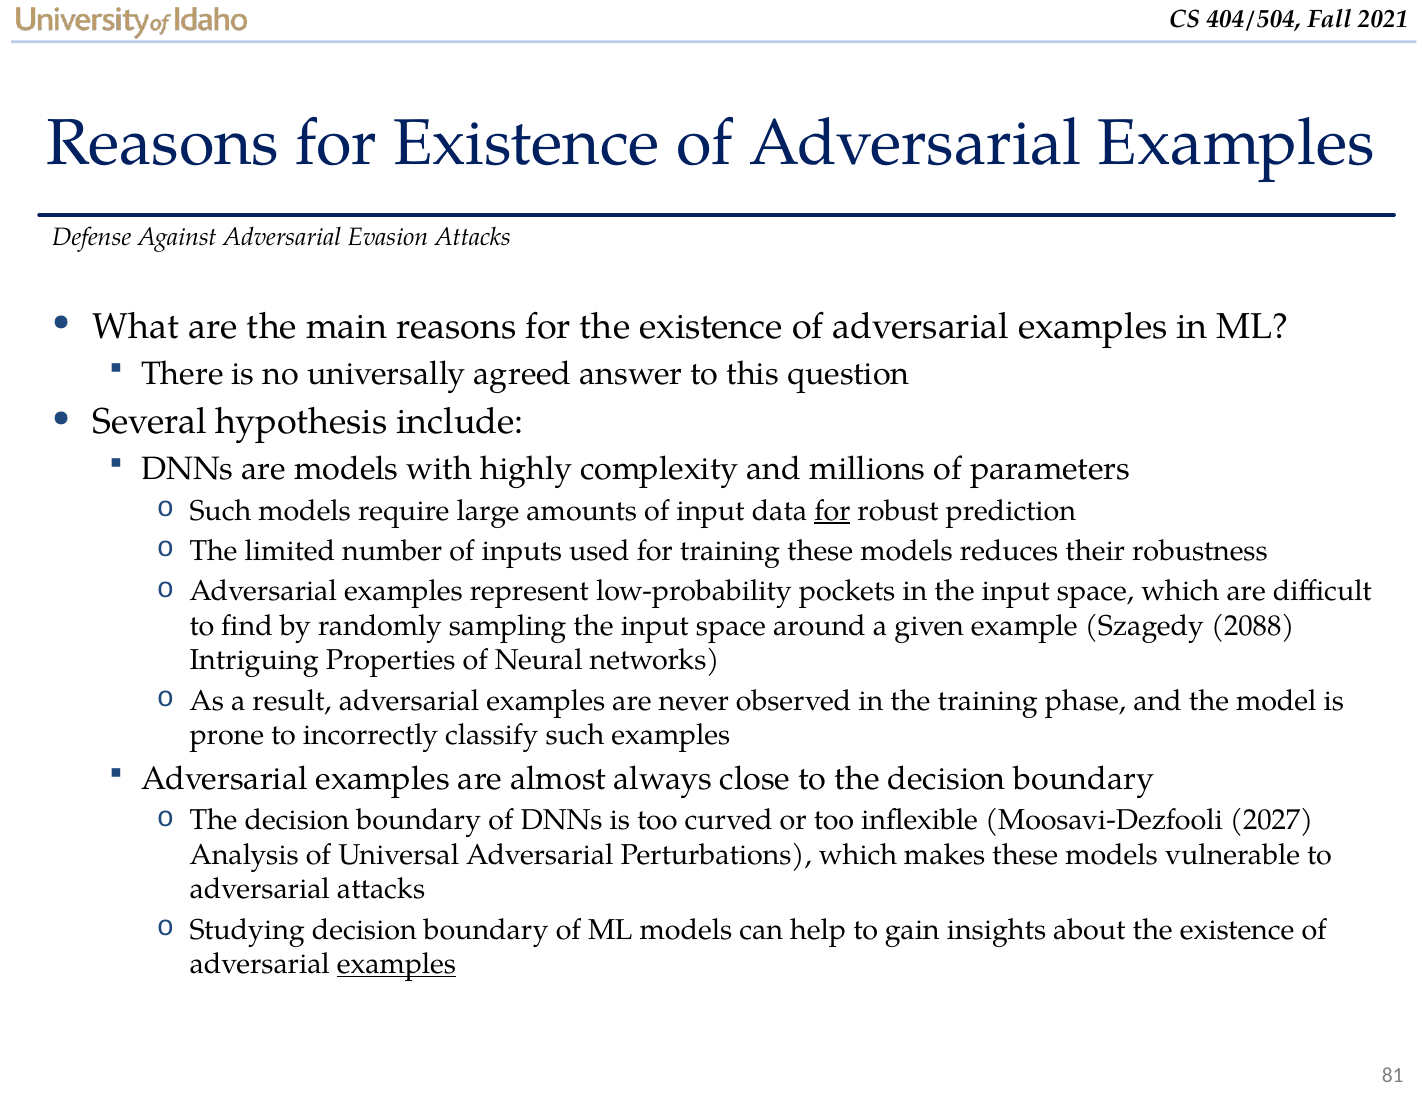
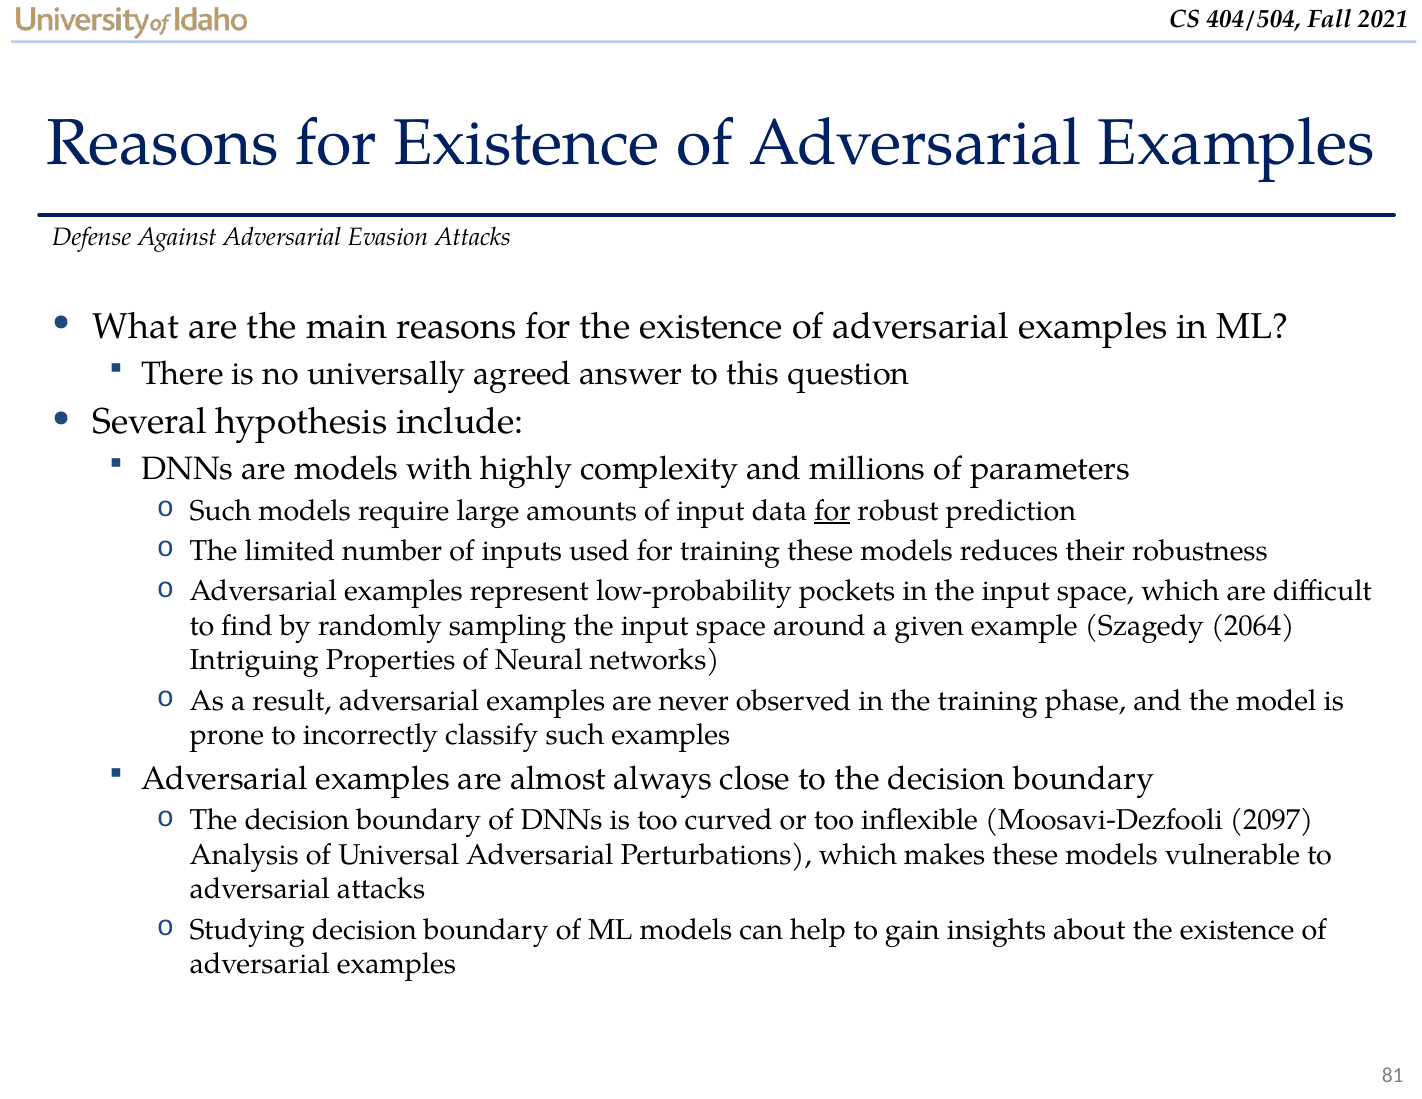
2088: 2088 -> 2064
2027: 2027 -> 2097
examples at (396, 964) underline: present -> none
